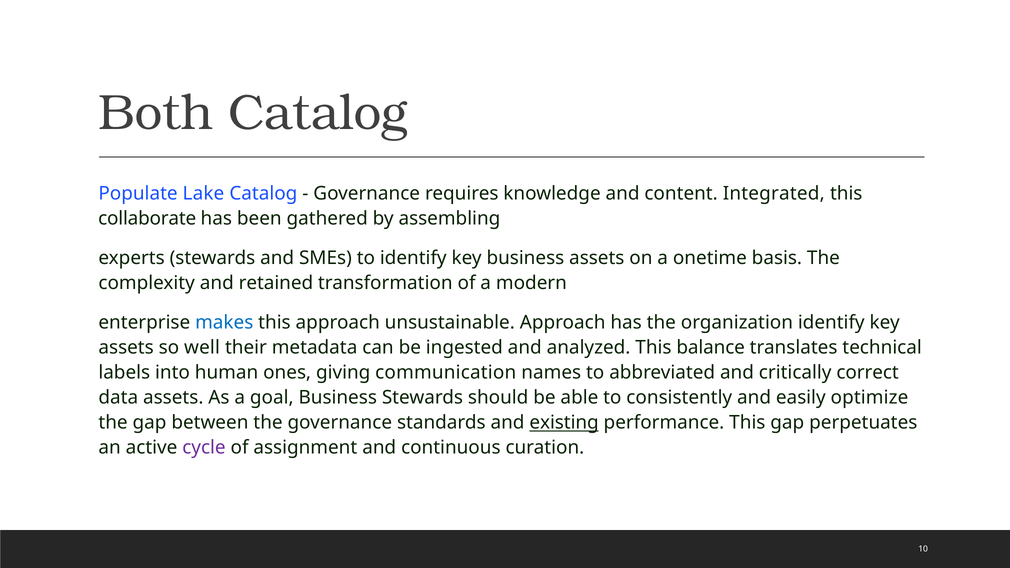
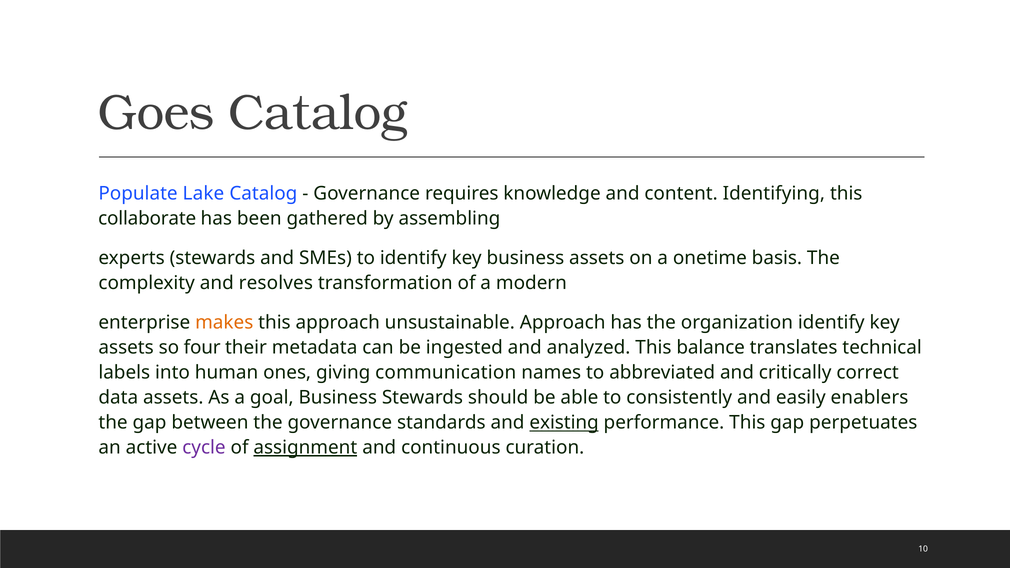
Both: Both -> Goes
Integrated: Integrated -> Identifying
retained: retained -> resolves
makes colour: blue -> orange
well: well -> four
optimize: optimize -> enablers
assignment underline: none -> present
